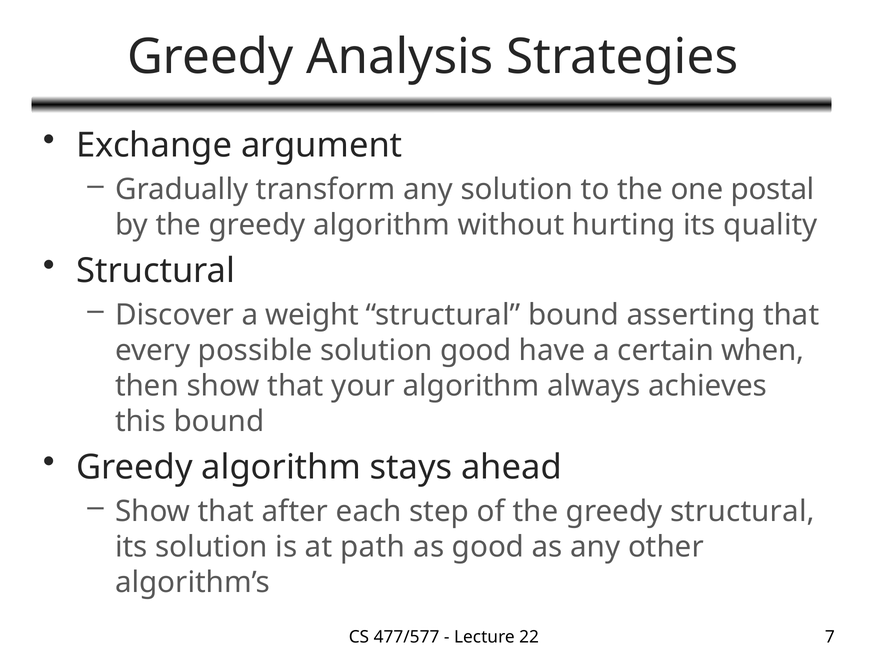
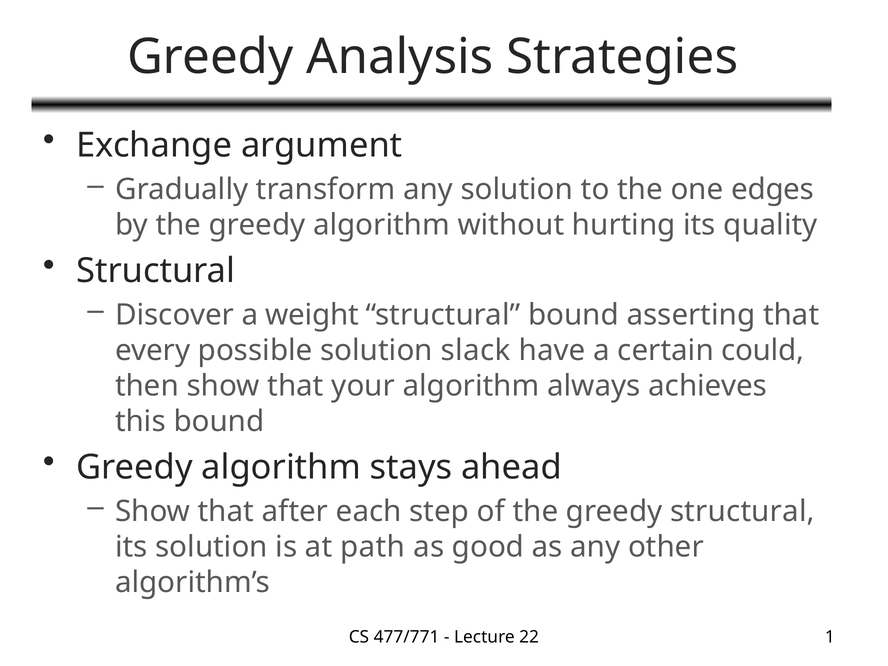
postal: postal -> edges
solution good: good -> slack
when: when -> could
477/577: 477/577 -> 477/771
7: 7 -> 1
